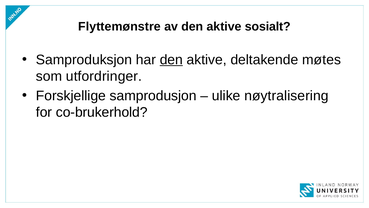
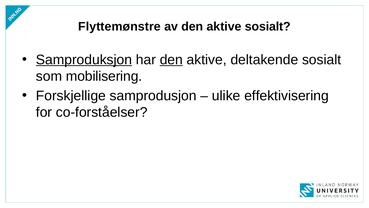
Samproduksjon underline: none -> present
deltakende møtes: møtes -> sosialt
utfordringer: utfordringer -> mobilisering
nøytralisering: nøytralisering -> effektivisering
co-brukerhold: co-brukerhold -> co-forståelser
